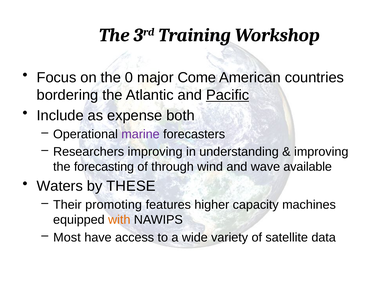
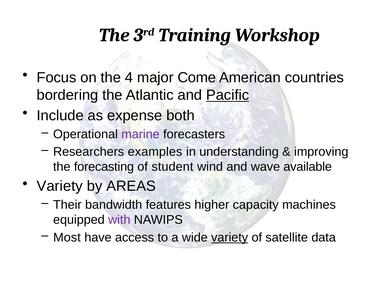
0: 0 -> 4
Researchers improving: improving -> examples
through: through -> student
Waters at (60, 186): Waters -> Variety
THESE: THESE -> AREAS
promoting: promoting -> bandwidth
with colour: orange -> purple
variety at (230, 237) underline: none -> present
